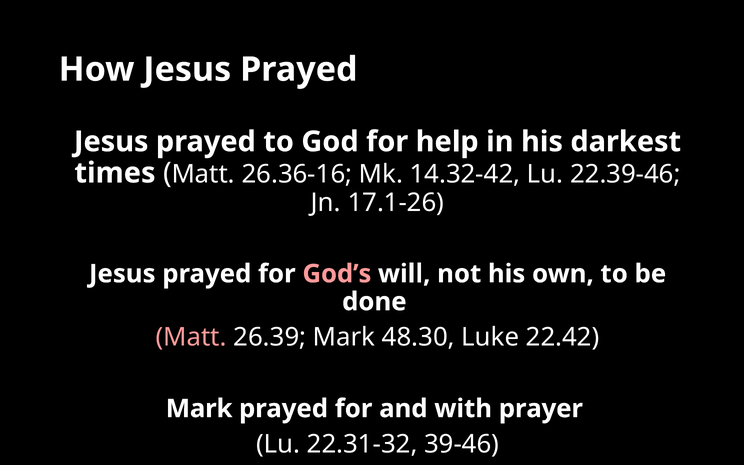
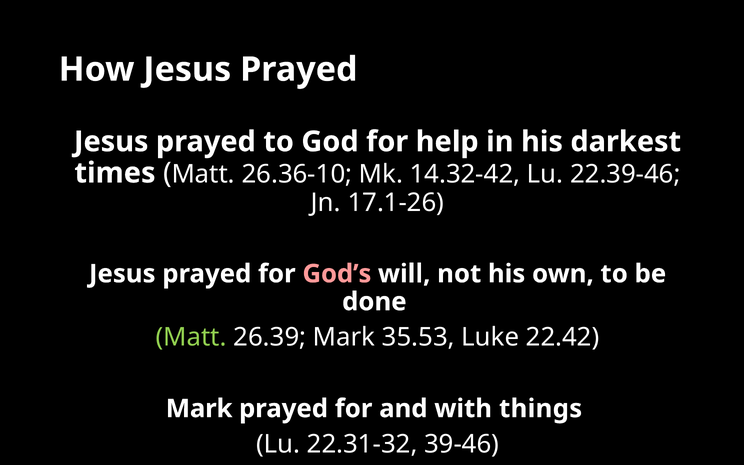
26.36-16: 26.36-16 -> 26.36-10
Matt at (191, 337) colour: pink -> light green
48.30: 48.30 -> 35.53
prayer: prayer -> things
